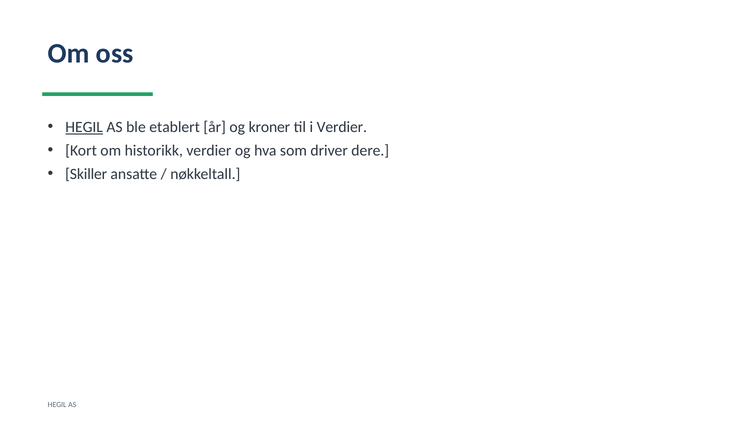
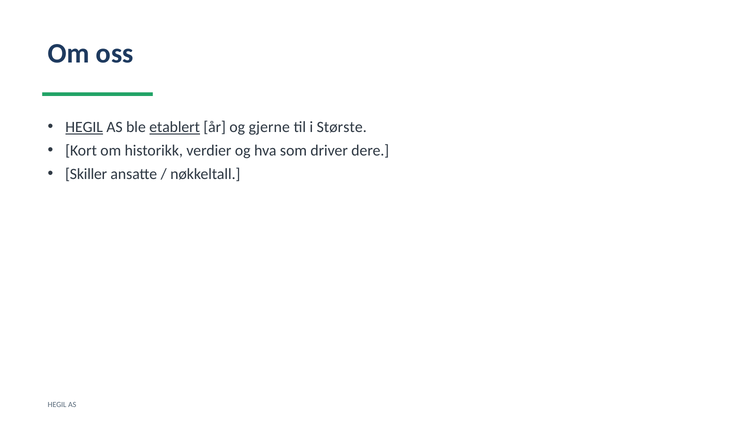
etablert underline: none -> present
kroner: kroner -> gjerne
i Verdier: Verdier -> Største
